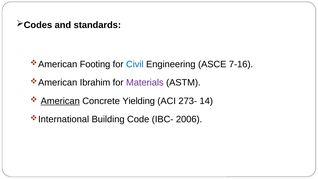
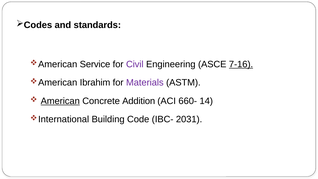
Footing: Footing -> Service
Civil colour: blue -> purple
7-16 underline: none -> present
Yielding: Yielding -> Addition
273-: 273- -> 660-
2006: 2006 -> 2031
